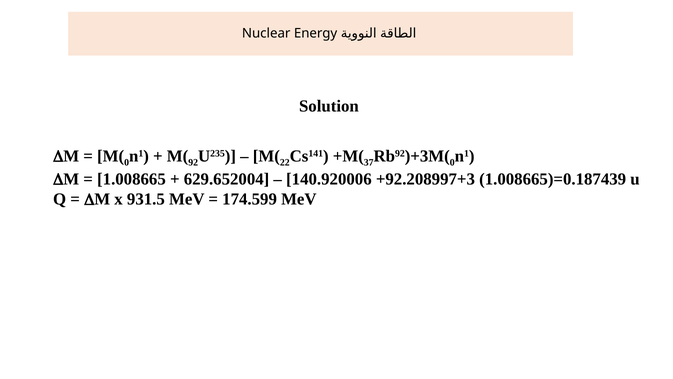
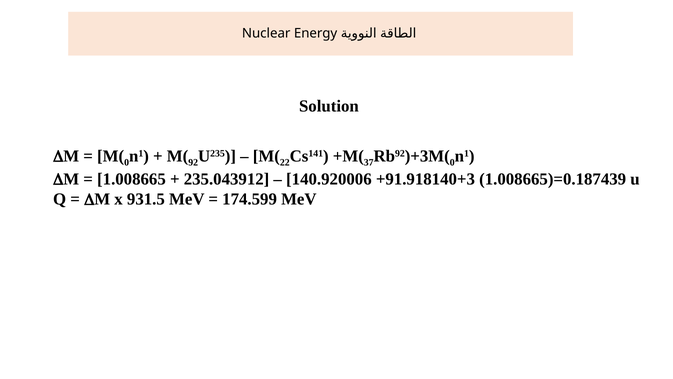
629.652004: 629.652004 -> 235.043912
+92.208997+3: +92.208997+3 -> +91.918140+3
